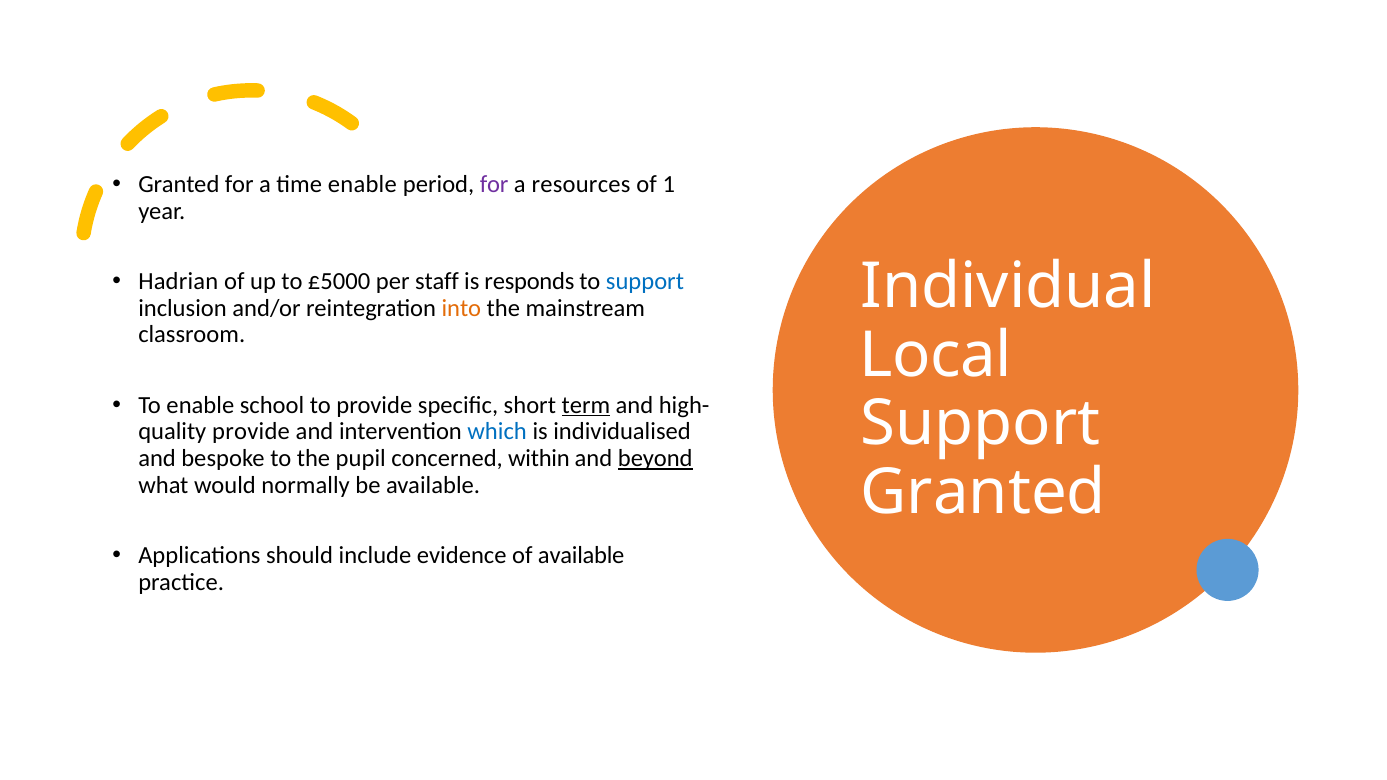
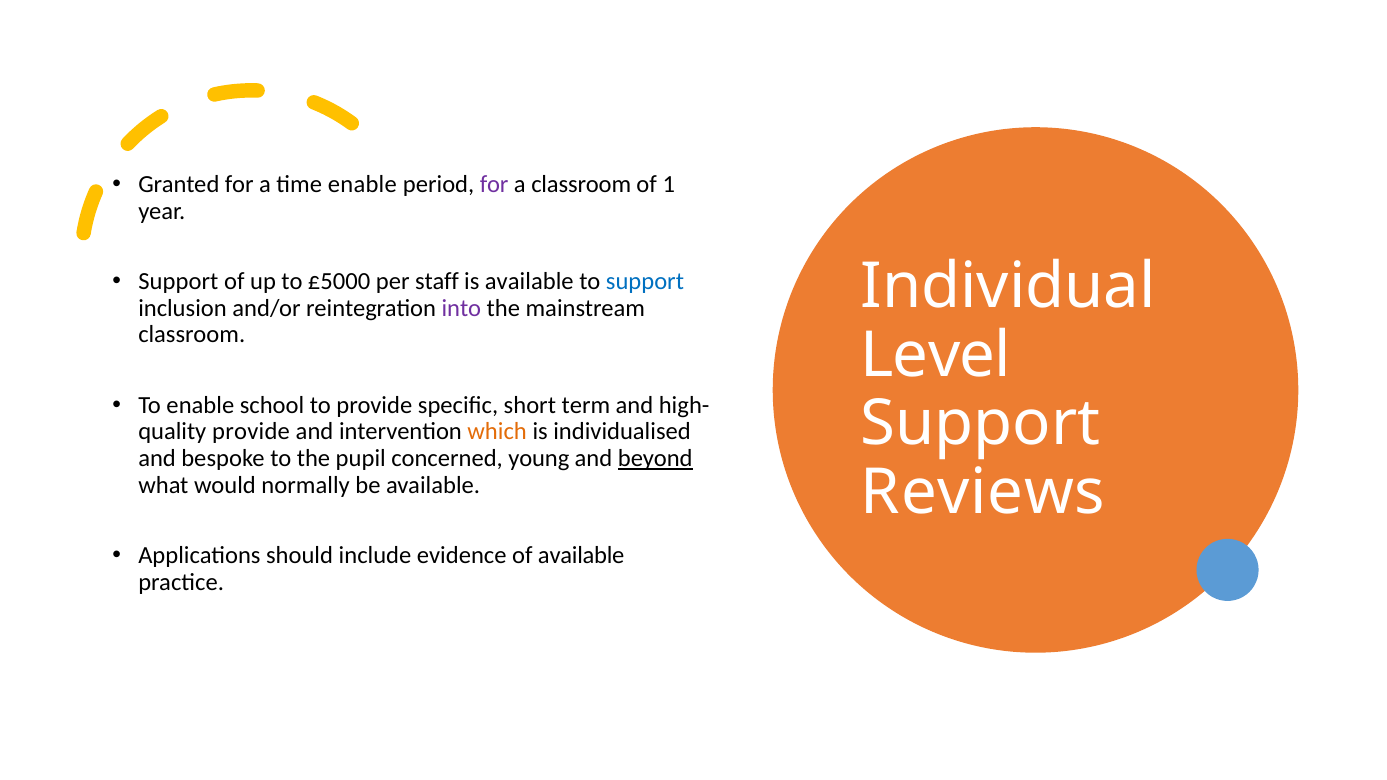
a resources: resources -> classroom
Hadrian at (178, 282): Hadrian -> Support
is responds: responds -> available
into colour: orange -> purple
Local: Local -> Level
term underline: present -> none
which colour: blue -> orange
within: within -> young
Granted at (983, 493): Granted -> Reviews
